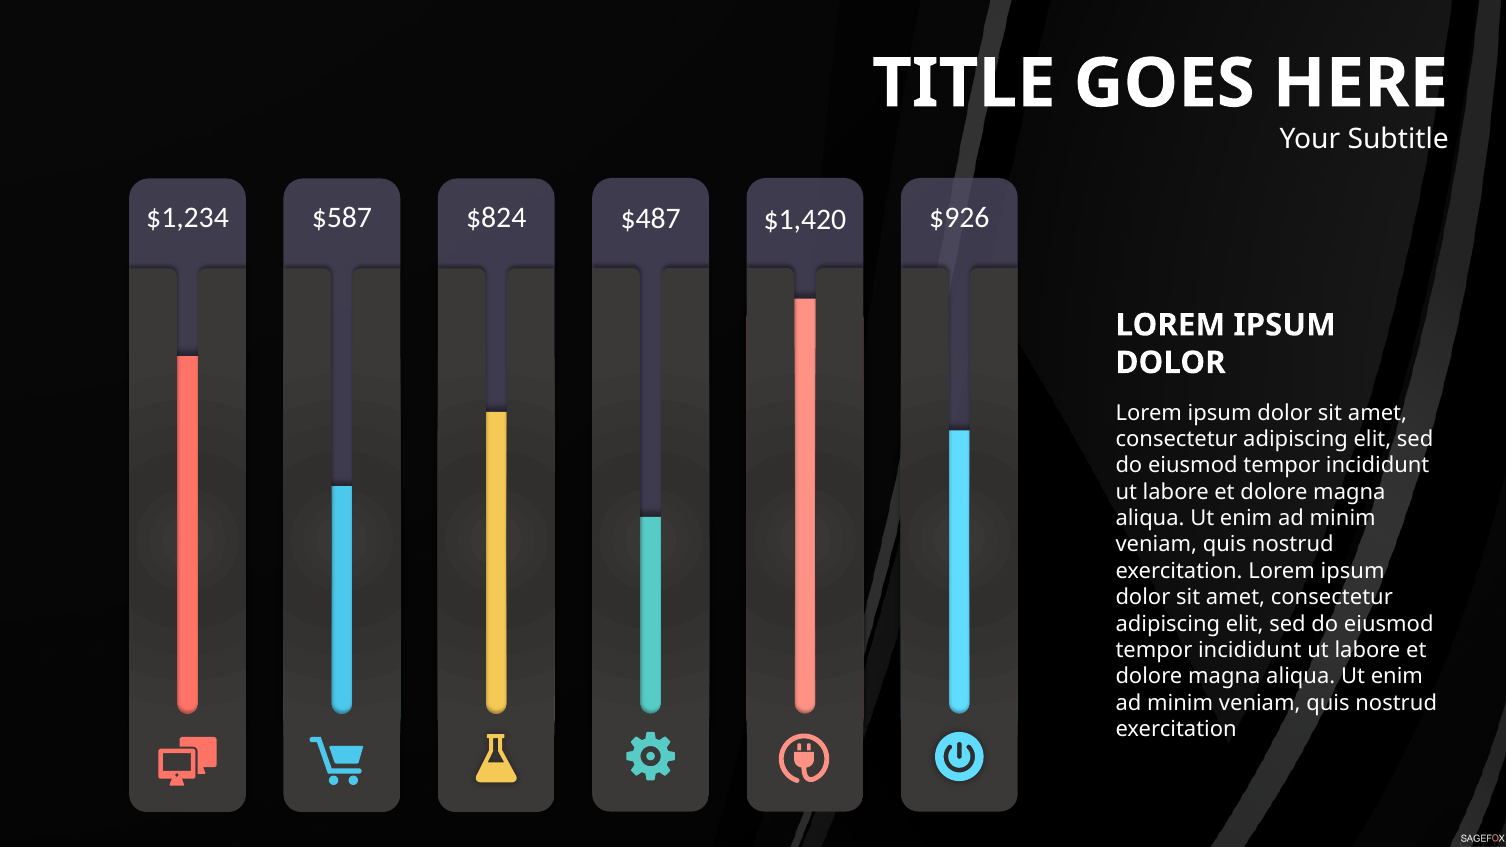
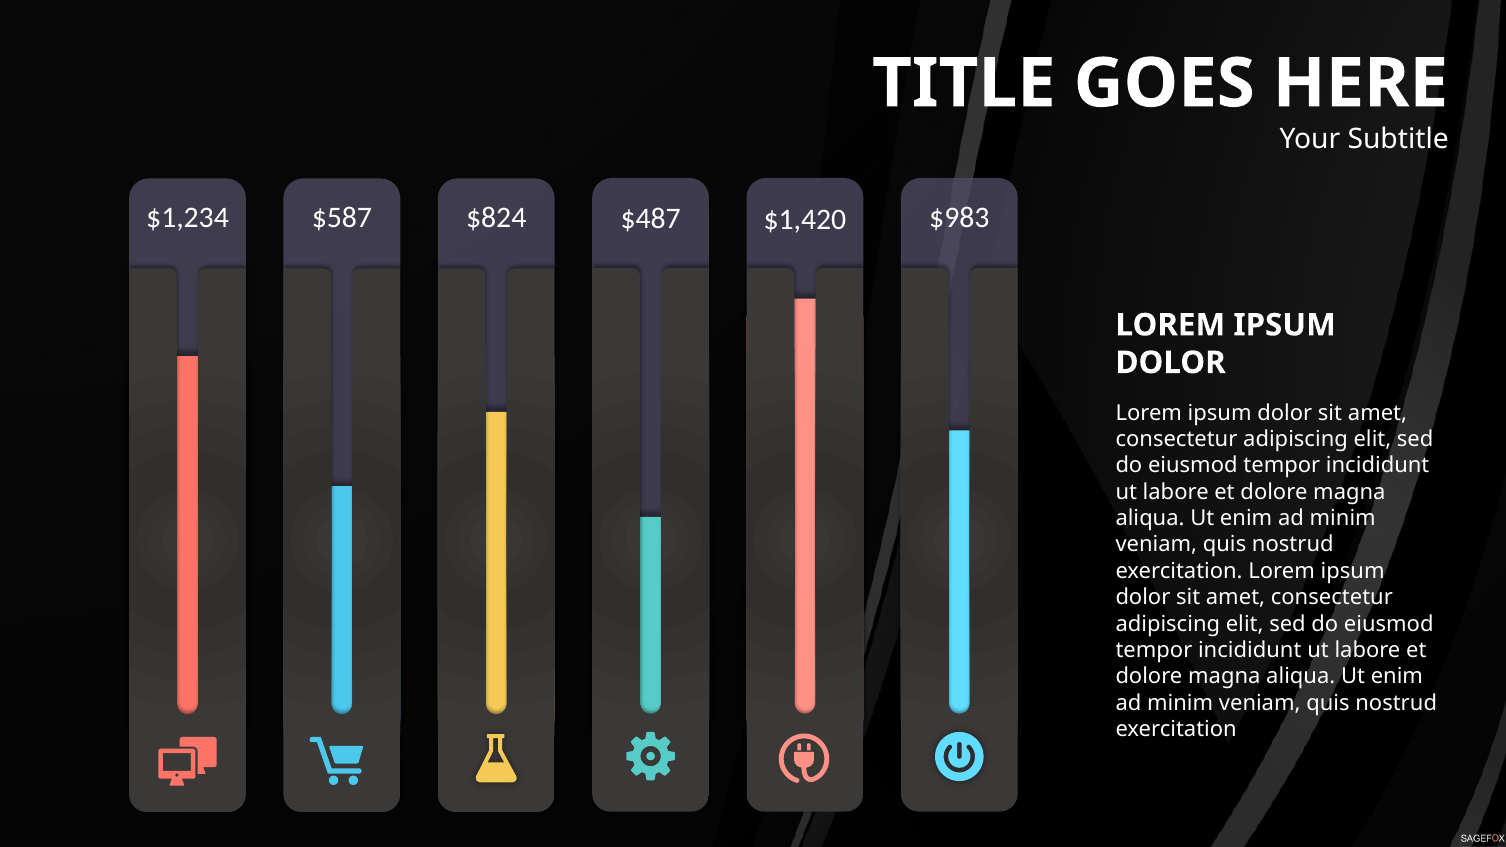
$926: $926 -> $983
